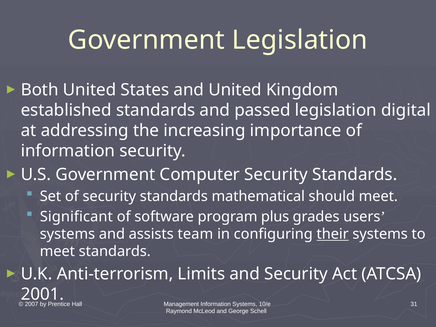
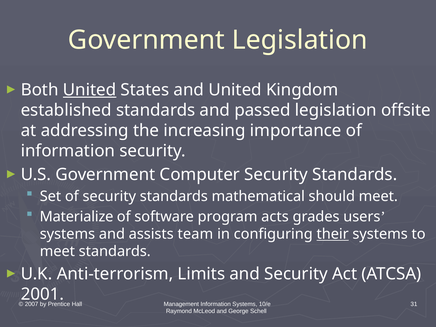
United at (90, 90) underline: none -> present
digital: digital -> offsite
Significant: Significant -> Materialize
plus: plus -> acts
